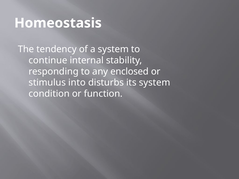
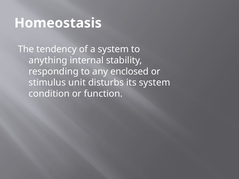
continue: continue -> anything
into: into -> unit
